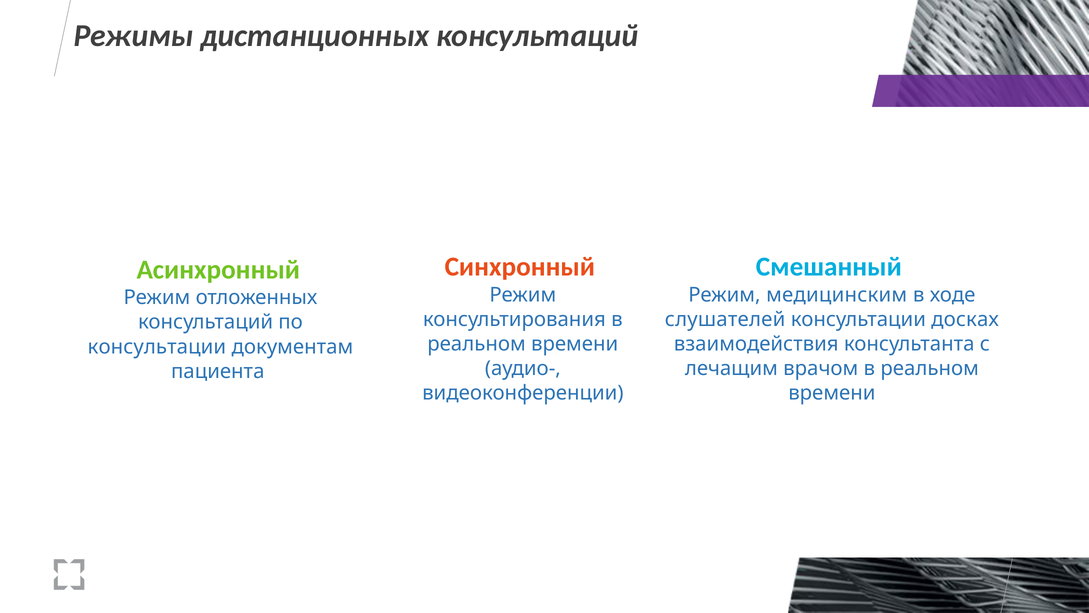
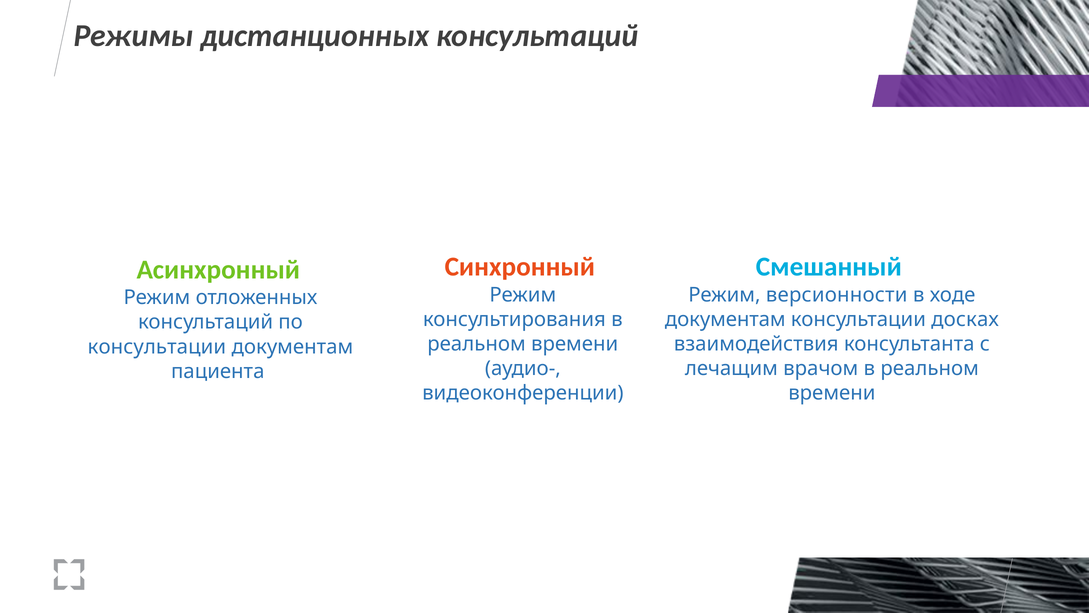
медицинским: медицинским -> версионности
слушателей at (725, 319): слушателей -> документам
